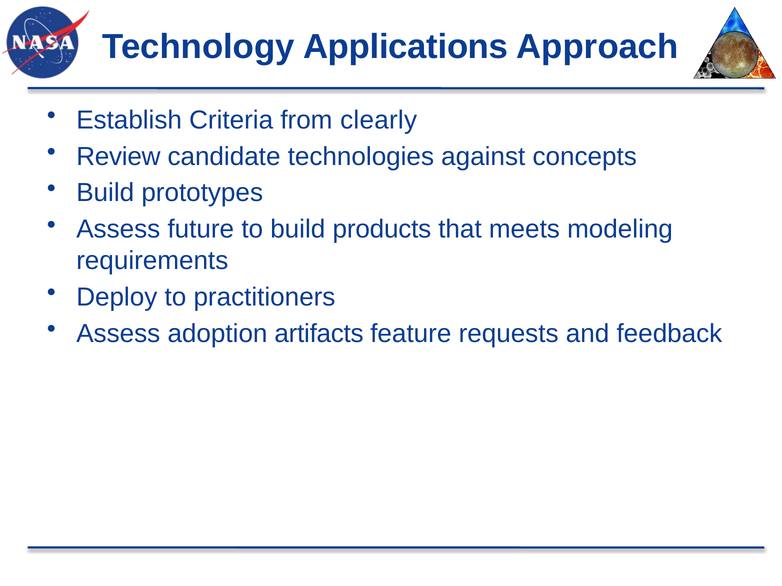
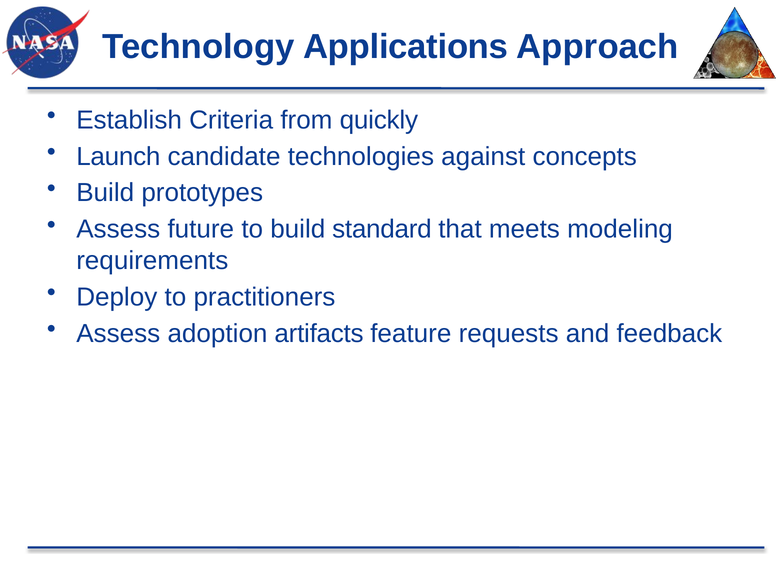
clearly: clearly -> quickly
Review: Review -> Launch
products: products -> standard
